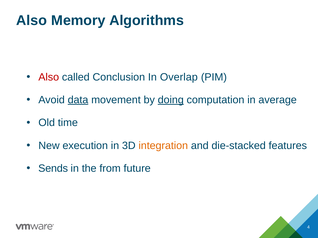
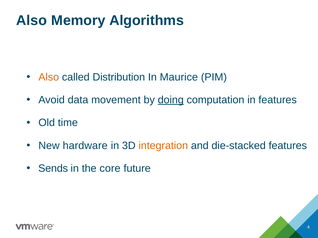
Also at (49, 77) colour: red -> orange
Conclusion: Conclusion -> Distribution
Overlap: Overlap -> Maurice
data underline: present -> none
in average: average -> features
execution: execution -> hardware
from: from -> core
